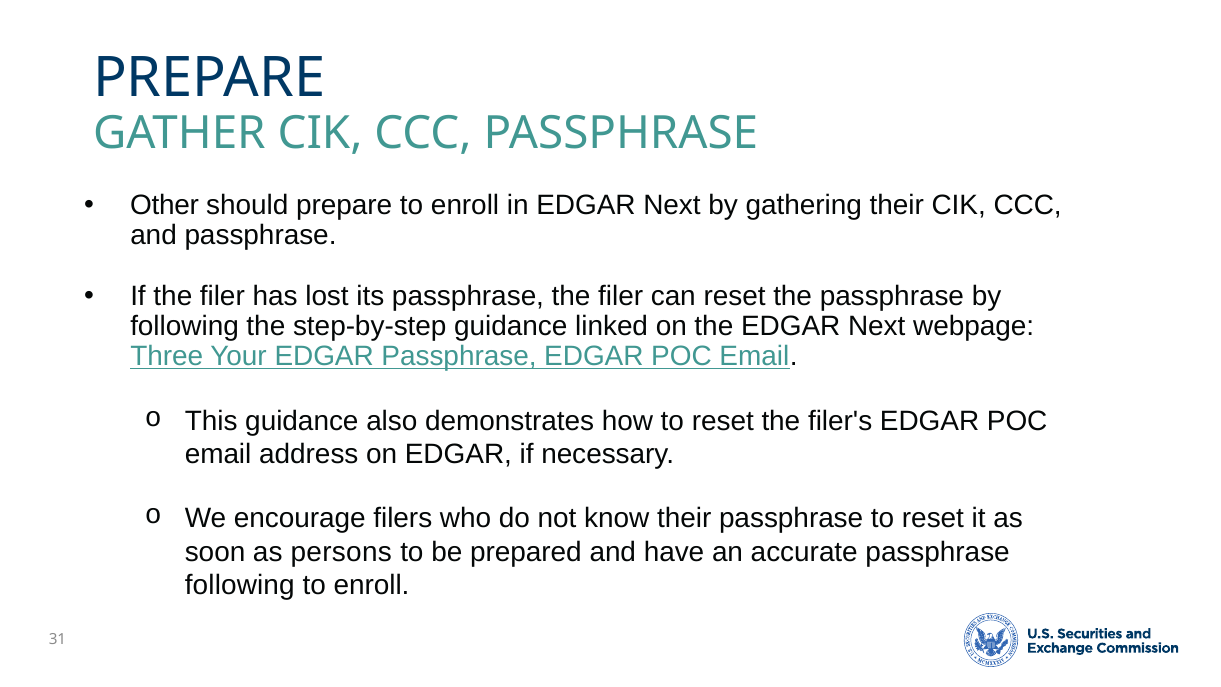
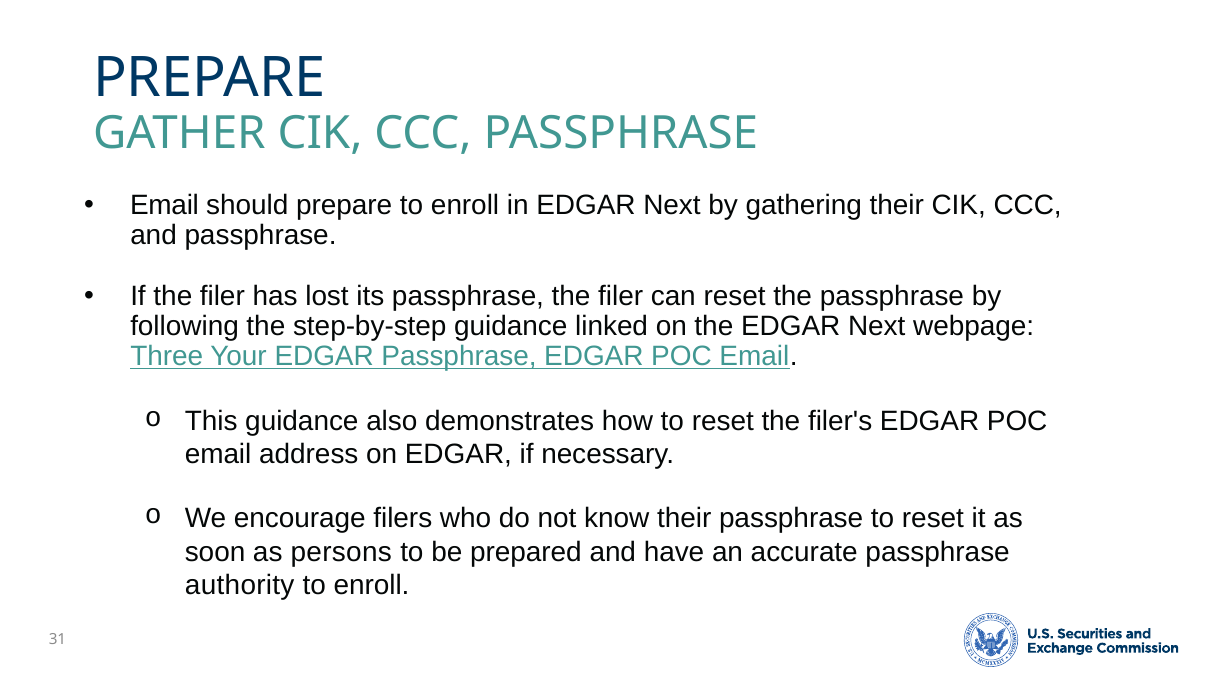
Other at (165, 205): Other -> Email
following at (240, 585): following -> authority
